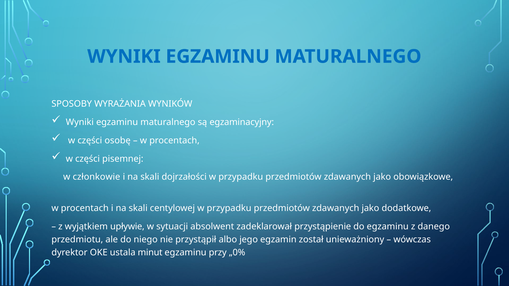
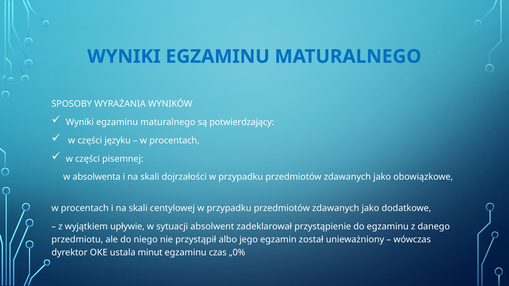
egzaminacyjny: egzaminacyjny -> potwierdzający
osobę: osobę -> języku
członkowie: członkowie -> absolwenta
przy: przy -> czas
